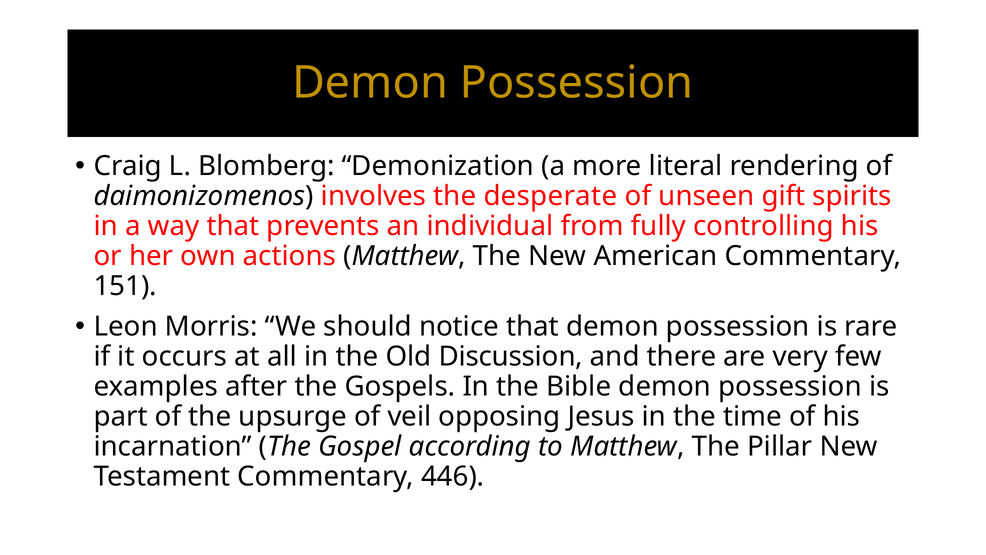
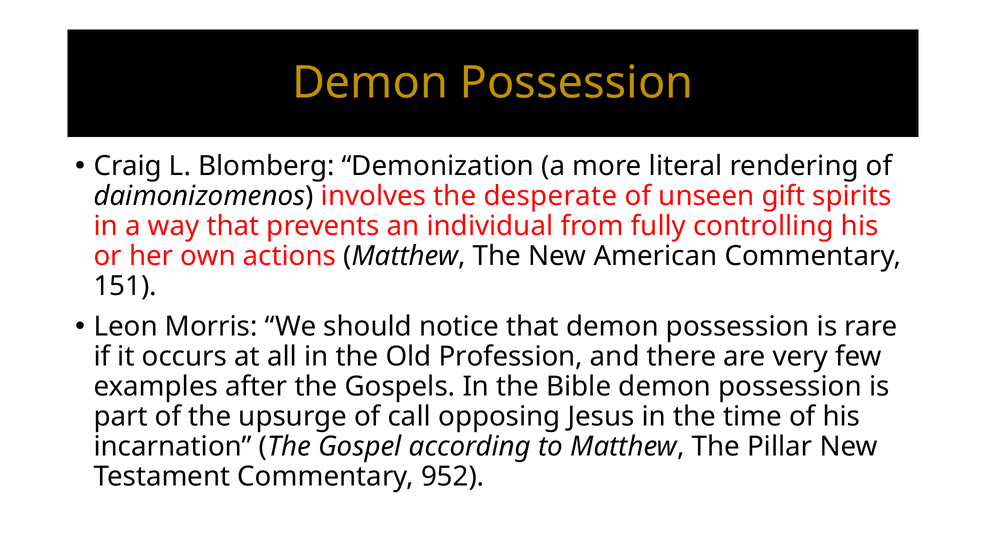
Discussion: Discussion -> Profession
veil: veil -> call
446: 446 -> 952
